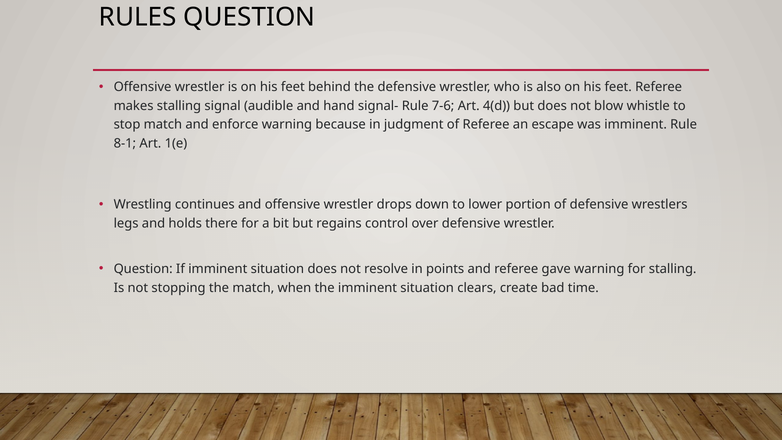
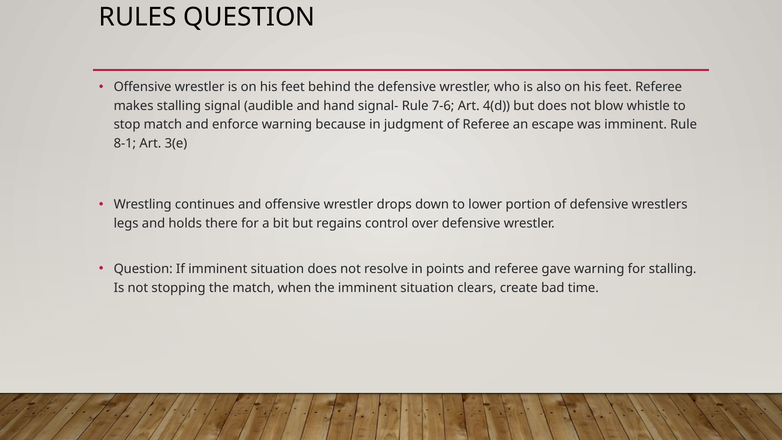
1(e: 1(e -> 3(e
